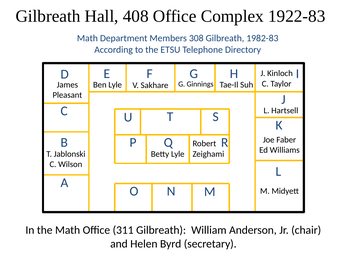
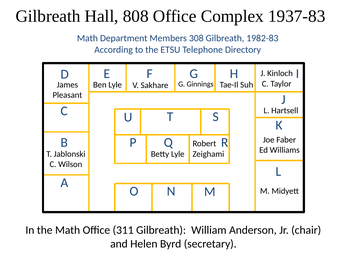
408: 408 -> 808
1922-83: 1922-83 -> 1937-83
